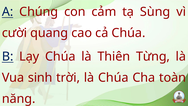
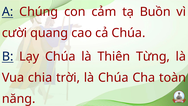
Sùng: Sùng -> Buồn
sinh: sinh -> chia
